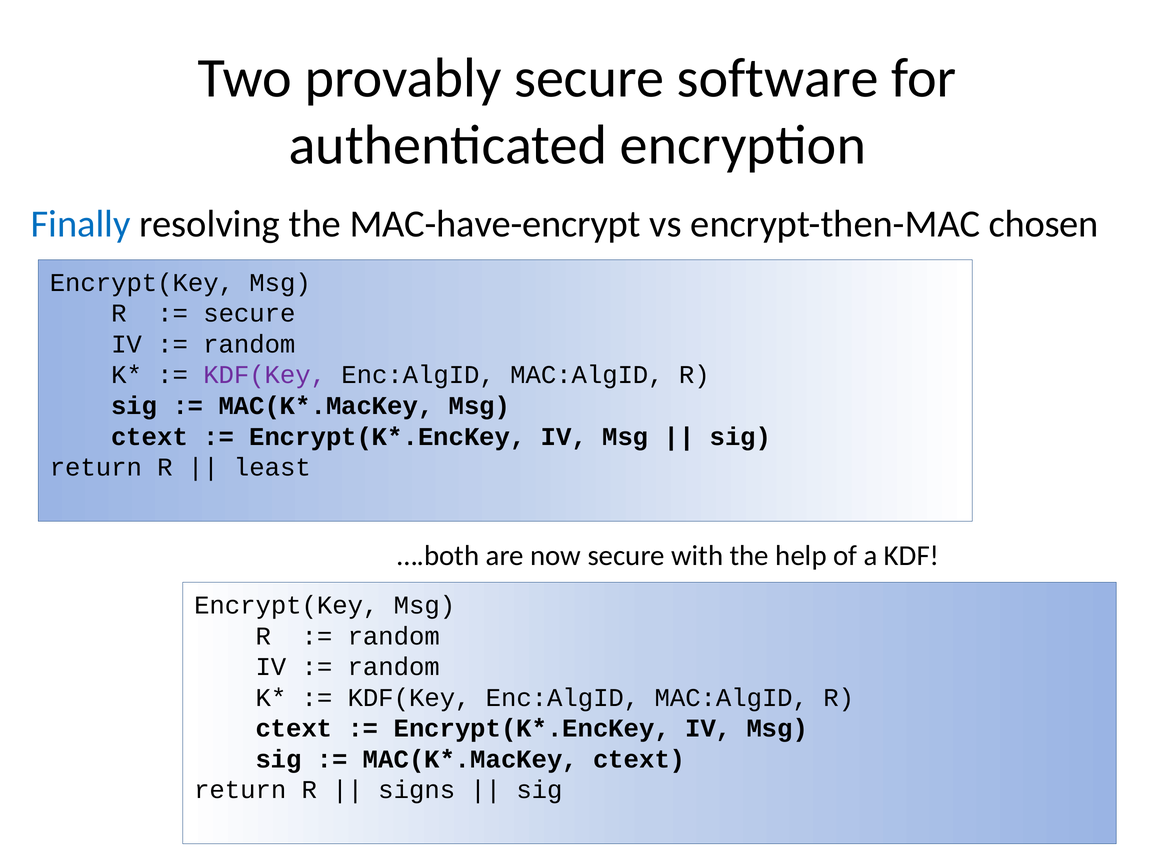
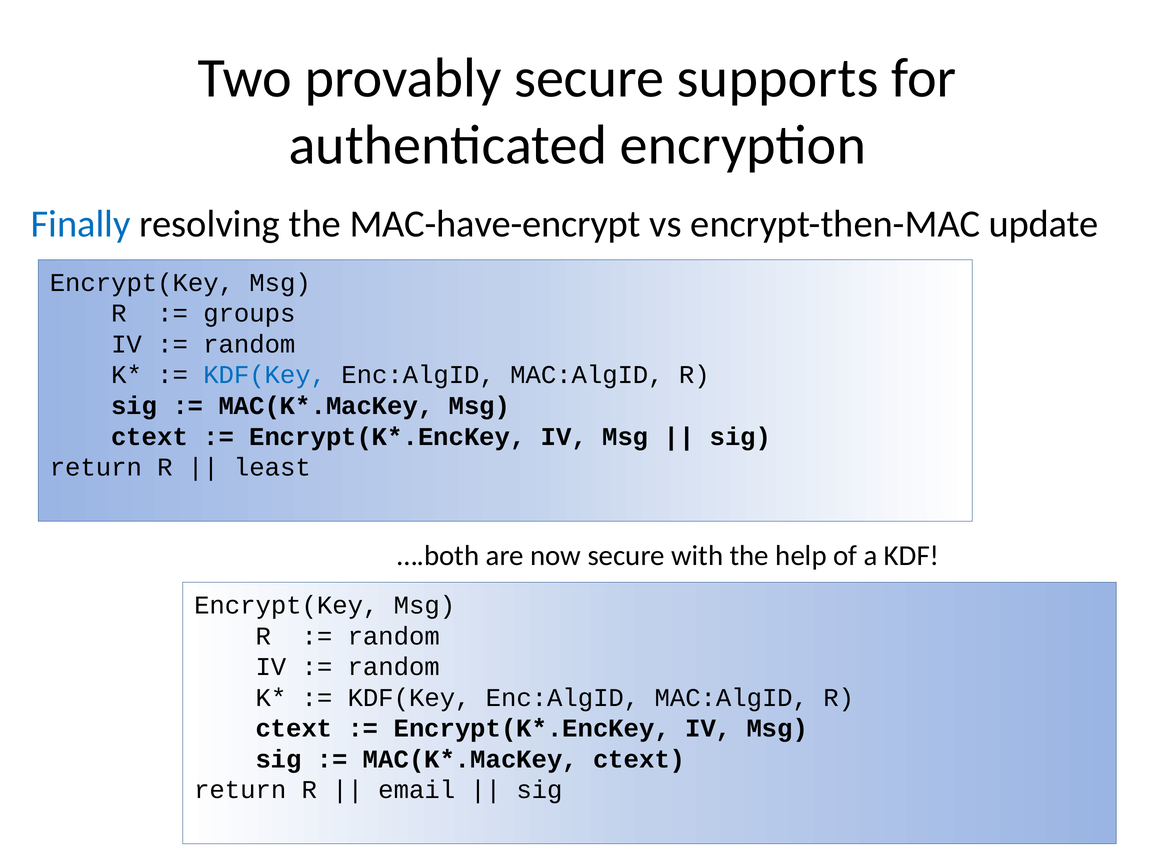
software: software -> supports
chosen: chosen -> update
secure at (249, 314): secure -> groups
KDF(Key at (265, 375) colour: purple -> blue
signs: signs -> email
